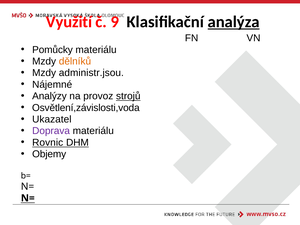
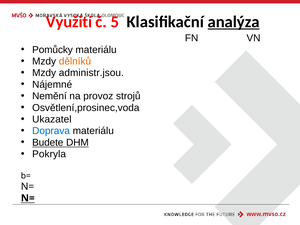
9: 9 -> 5
Analýzy: Analýzy -> Nemění
strojů underline: present -> none
Osvětlení,závislosti,voda: Osvětlení,závislosti,voda -> Osvětlení,prosinec,voda
Doprava colour: purple -> blue
Rovnic: Rovnic -> Budete
Objemy: Objemy -> Pokryla
